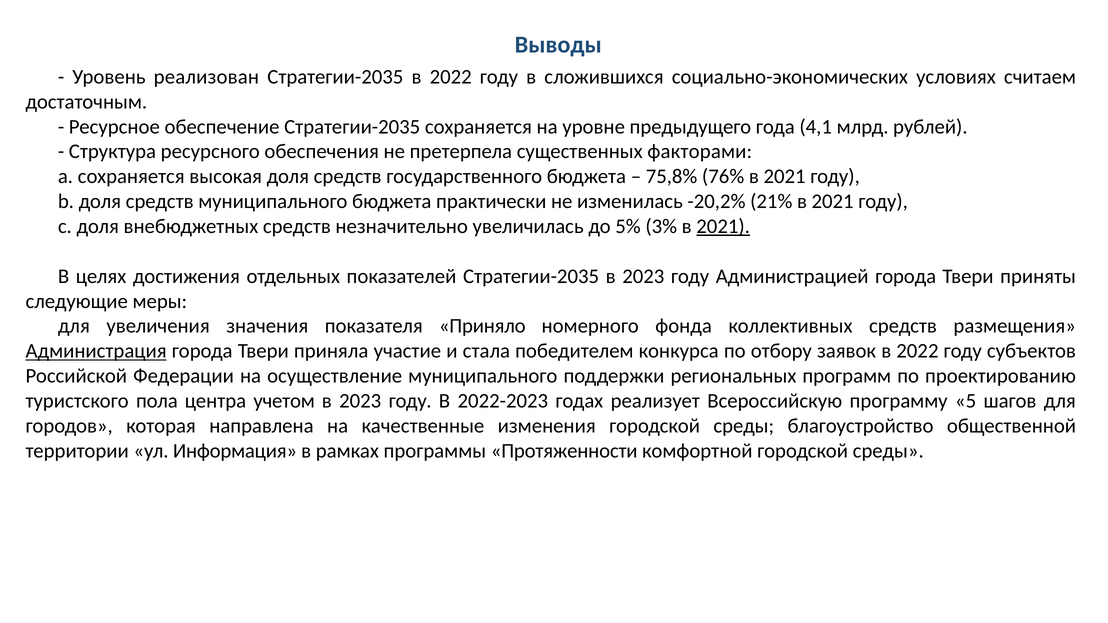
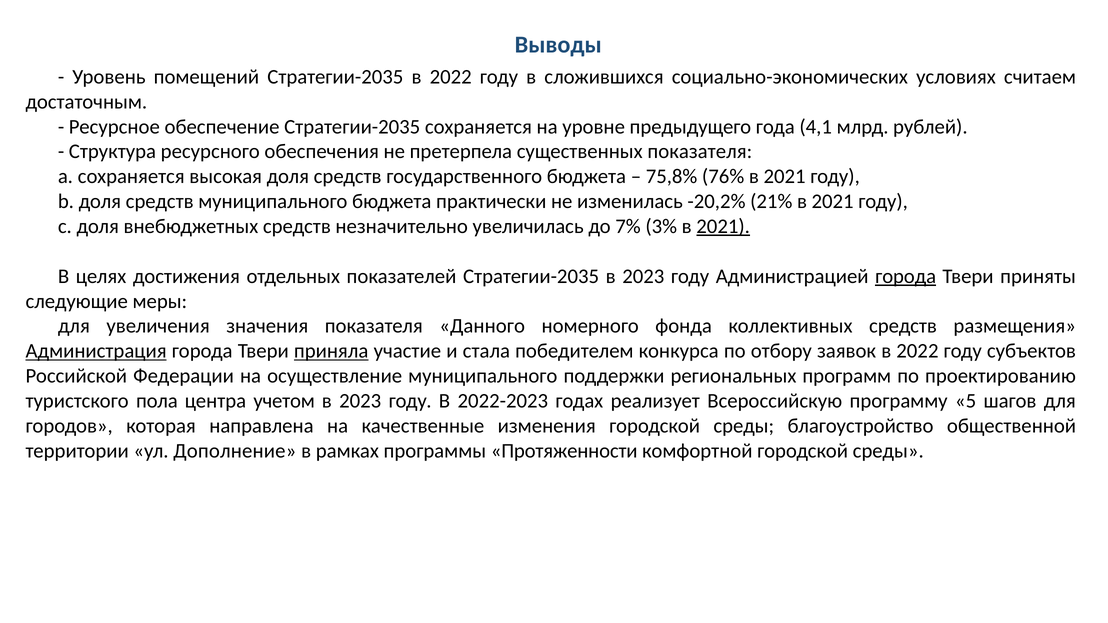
реализован: реализован -> помещений
существенных факторами: факторами -> показателя
5%: 5% -> 7%
города at (906, 276) underline: none -> present
Приняло: Приняло -> Данного
приняла underline: none -> present
Информация: Информация -> Дополнение
